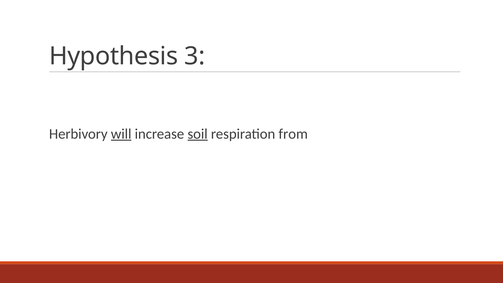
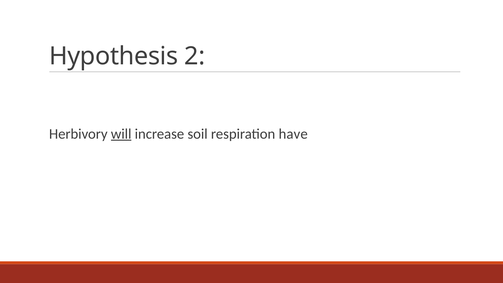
3: 3 -> 2
soil underline: present -> none
from: from -> have
